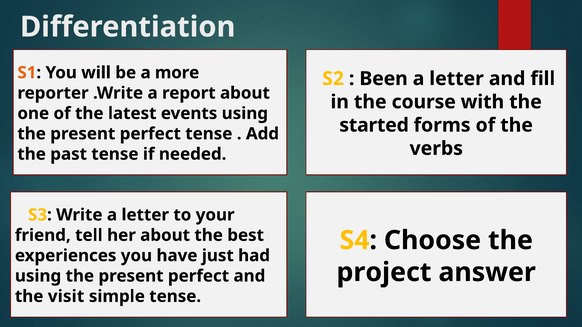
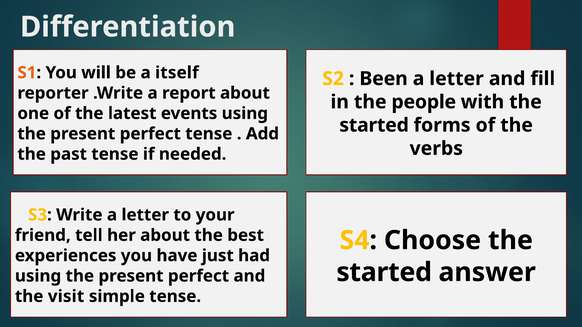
more: more -> itself
course: course -> people
project at (384, 273): project -> started
